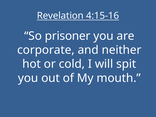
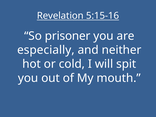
4:15-16: 4:15-16 -> 5:15-16
corporate: corporate -> especially
